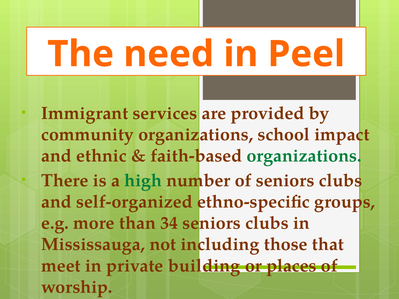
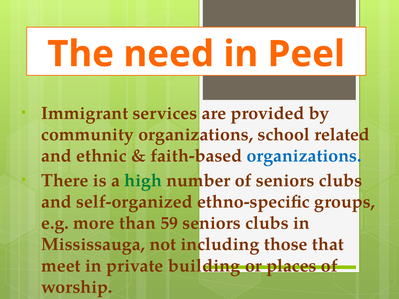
impact: impact -> related
organizations at (304, 156) colour: green -> blue
34: 34 -> 59
